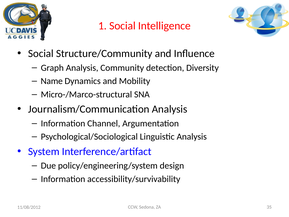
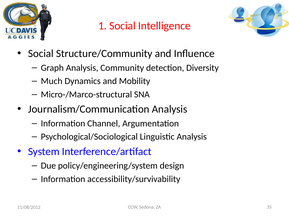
Name: Name -> Much
